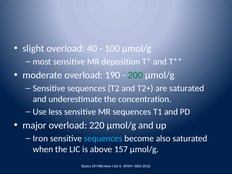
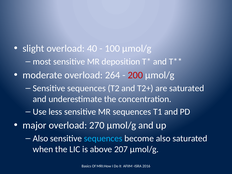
190: 190 -> 264
200 colour: green -> red
220: 220 -> 270
Iron at (40, 138): Iron -> Also
157: 157 -> 207
